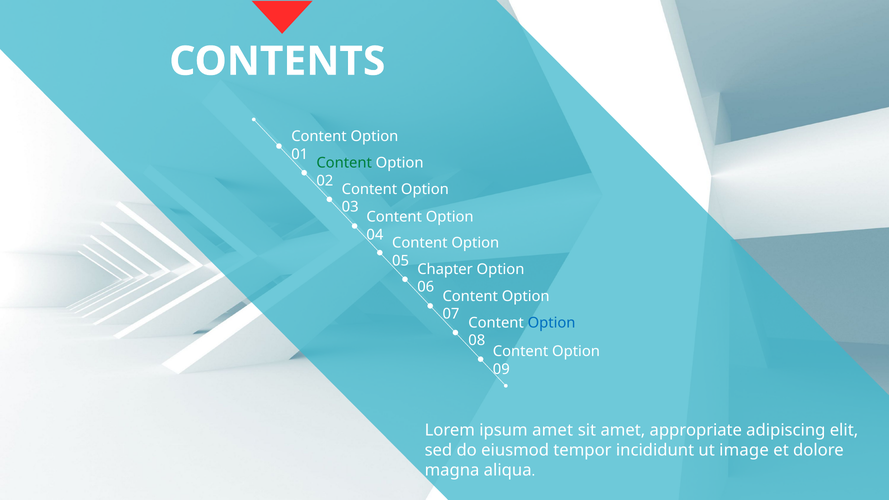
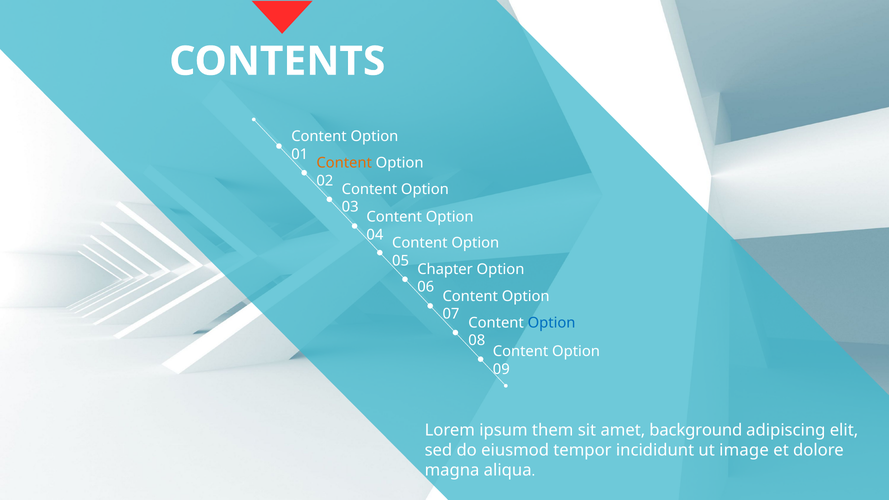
Content at (344, 163) colour: green -> orange
ipsum amet: amet -> them
appropriate: appropriate -> background
